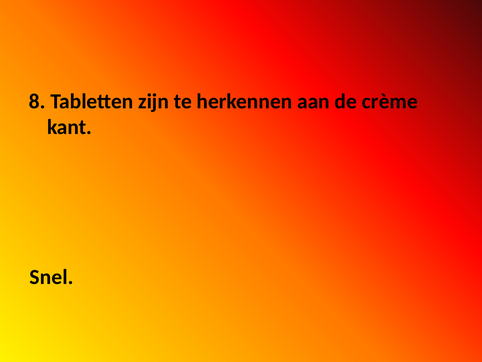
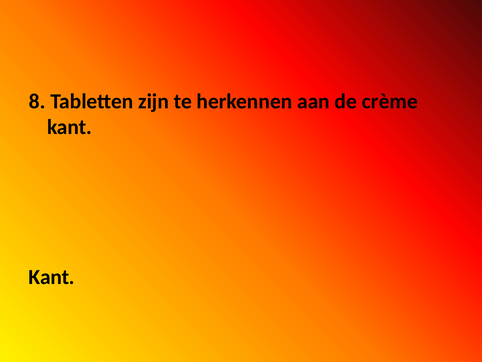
Snel at (51, 277): Snel -> Kant
